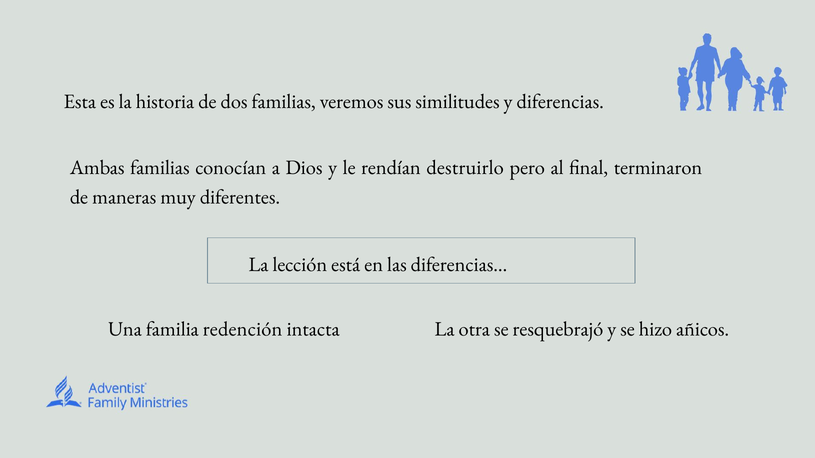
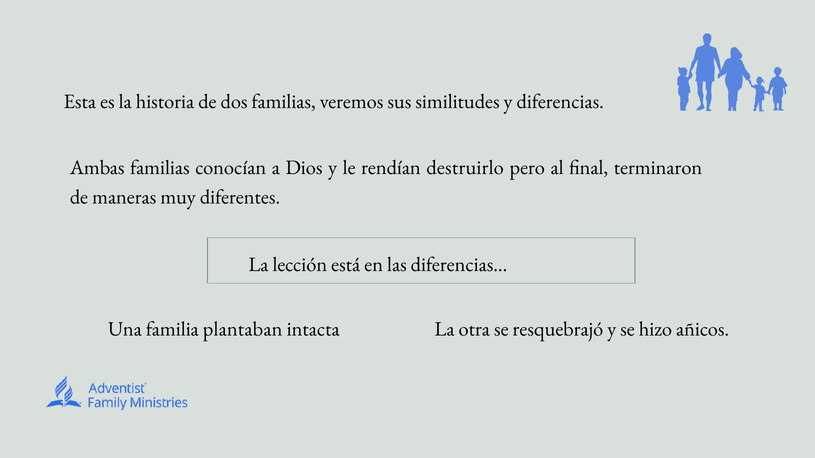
redención: redención -> plantaban
